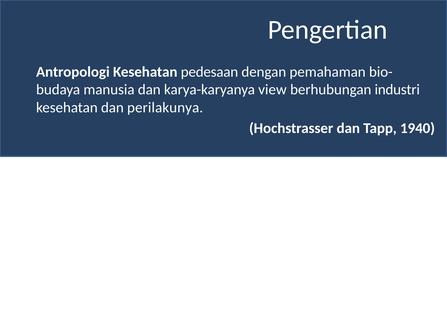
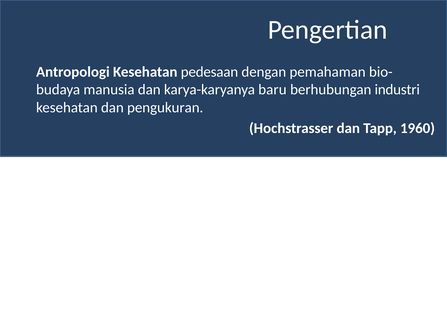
view: view -> baru
perilakunya: perilakunya -> pengukuran
1940: 1940 -> 1960
